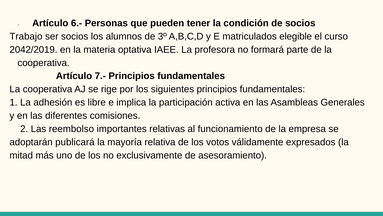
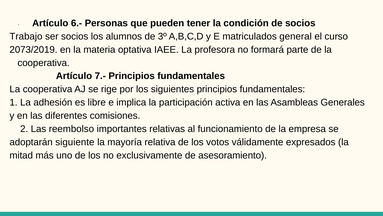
elegible: elegible -> general
2042/2019: 2042/2019 -> 2073/2019
publicará: publicará -> siguiente
